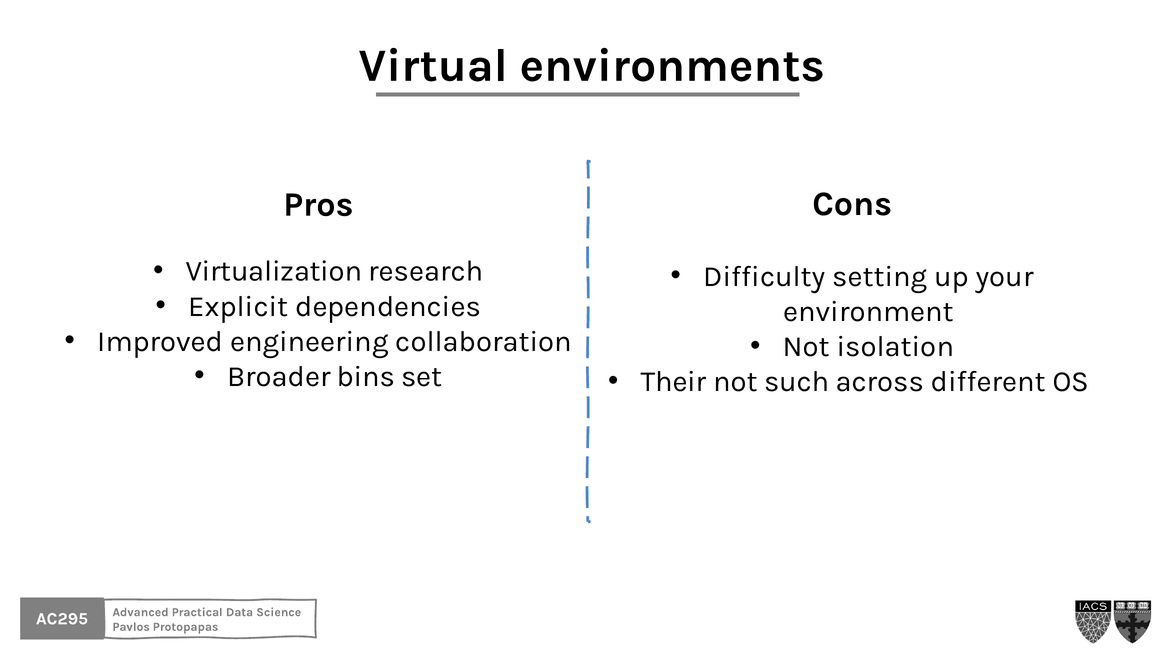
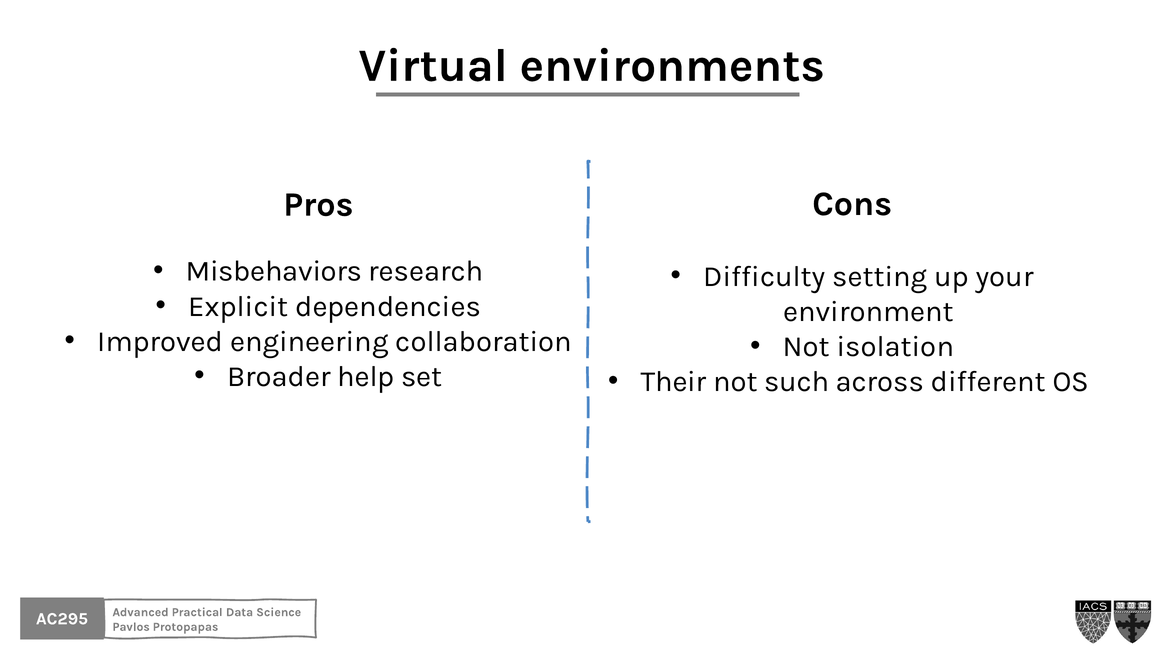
Virtualization: Virtualization -> Misbehaviors
bins: bins -> help
